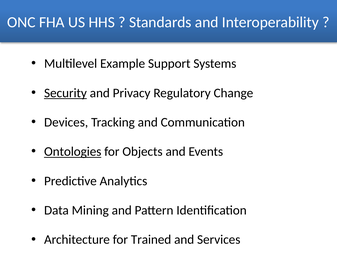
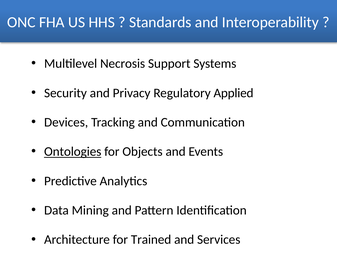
Example: Example -> Necrosis
Security underline: present -> none
Change: Change -> Applied
